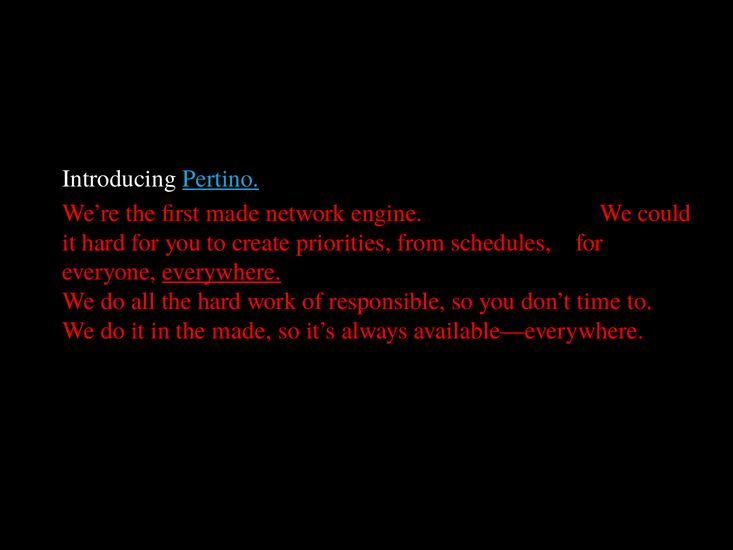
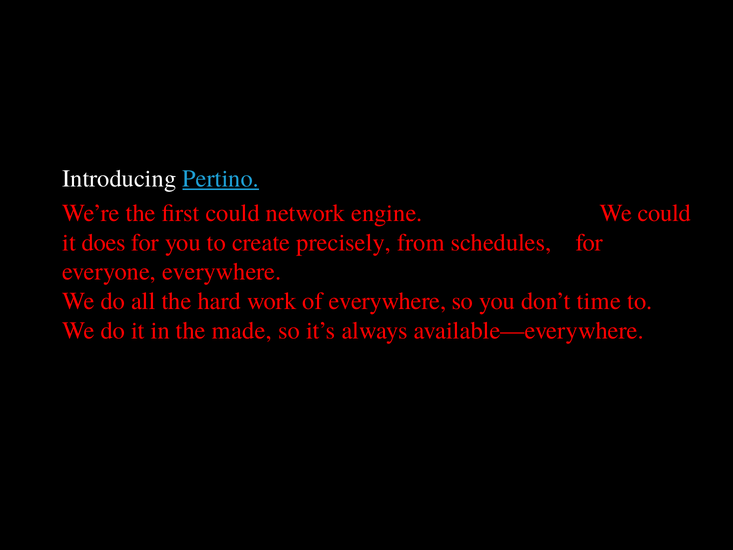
first made: made -> could
it hard: hard -> does
priorities: priorities -> precisely
everywhere at (222, 272) underline: present -> none
of responsible: responsible -> everywhere
